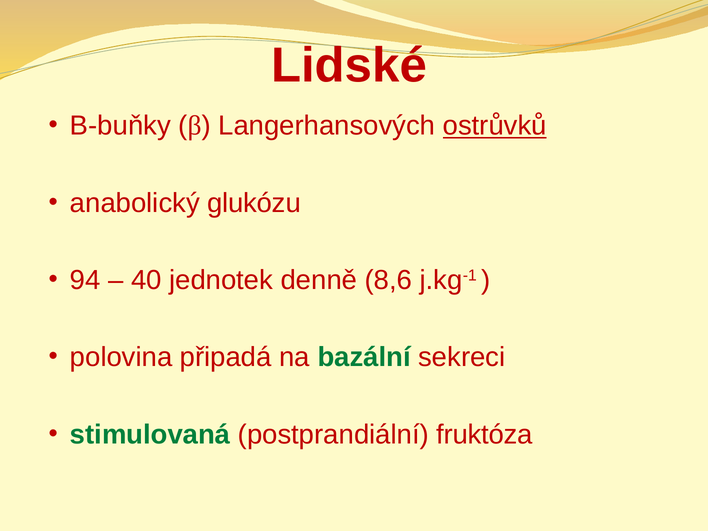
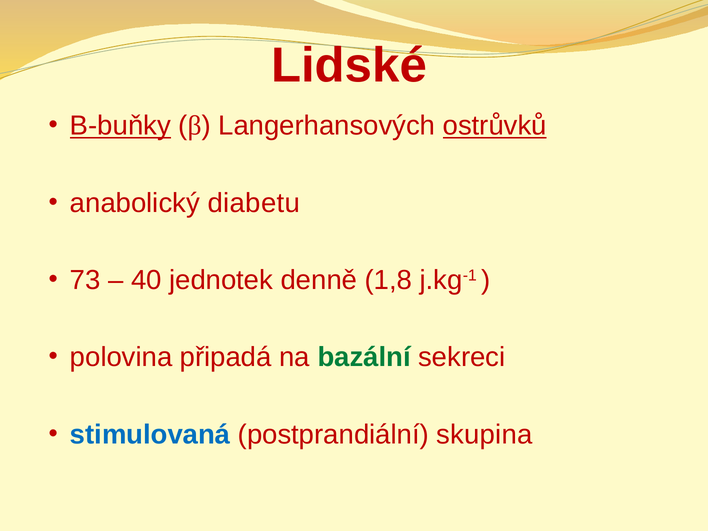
B-buňky underline: none -> present
glukózu: glukózu -> diabetu
94: 94 -> 73
8,6: 8,6 -> 1,8
stimulovaná colour: green -> blue
fruktóza: fruktóza -> skupina
